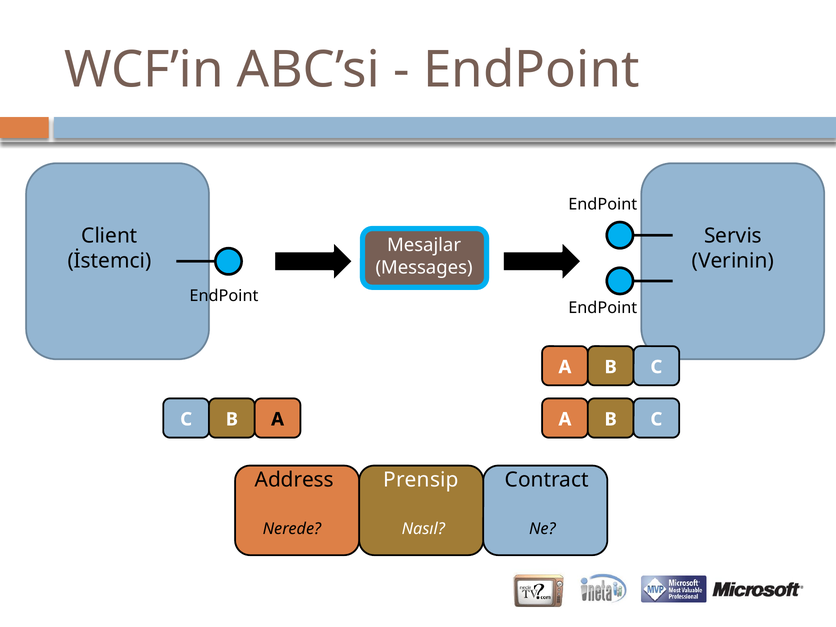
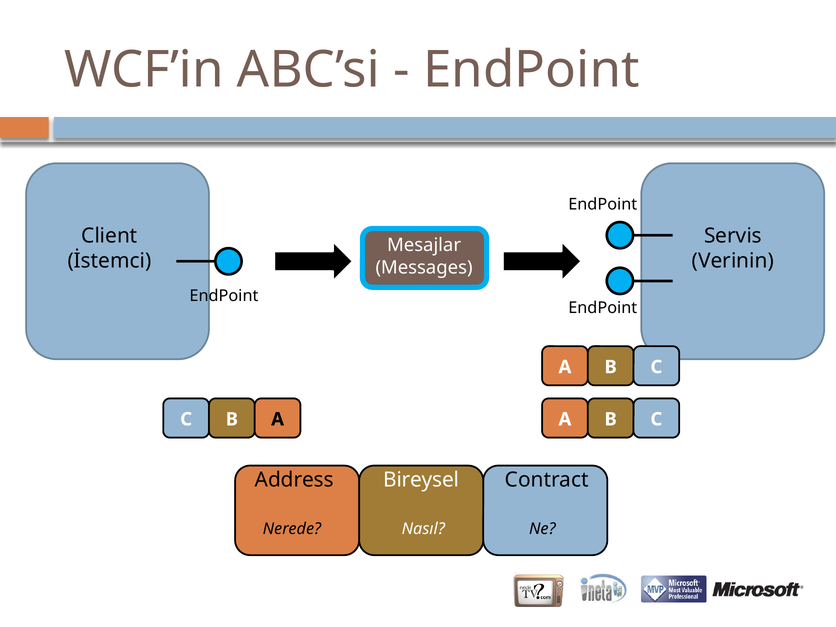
Prensip: Prensip -> Bireysel
